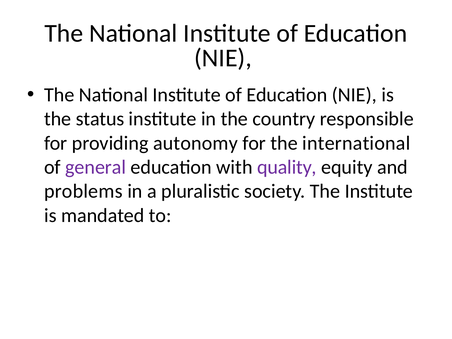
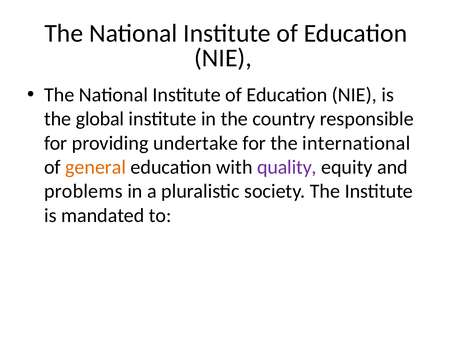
status: status -> global
autonomy: autonomy -> undertake
general colour: purple -> orange
